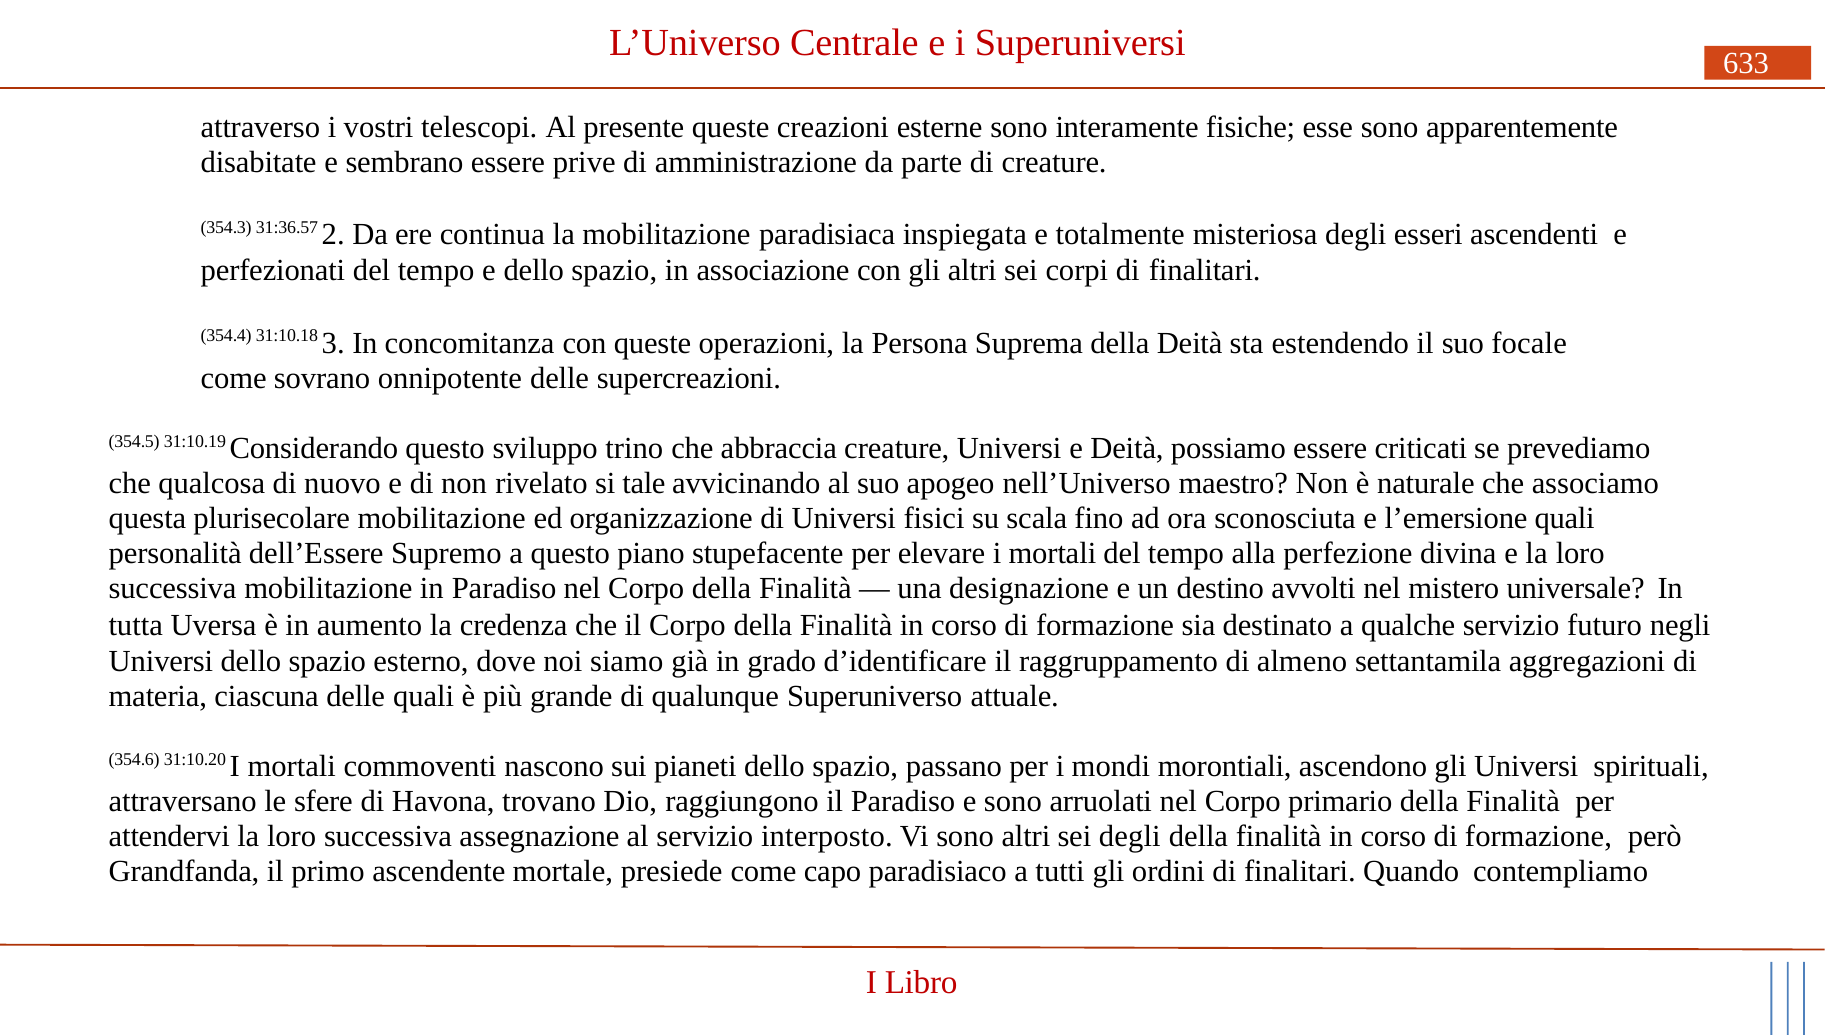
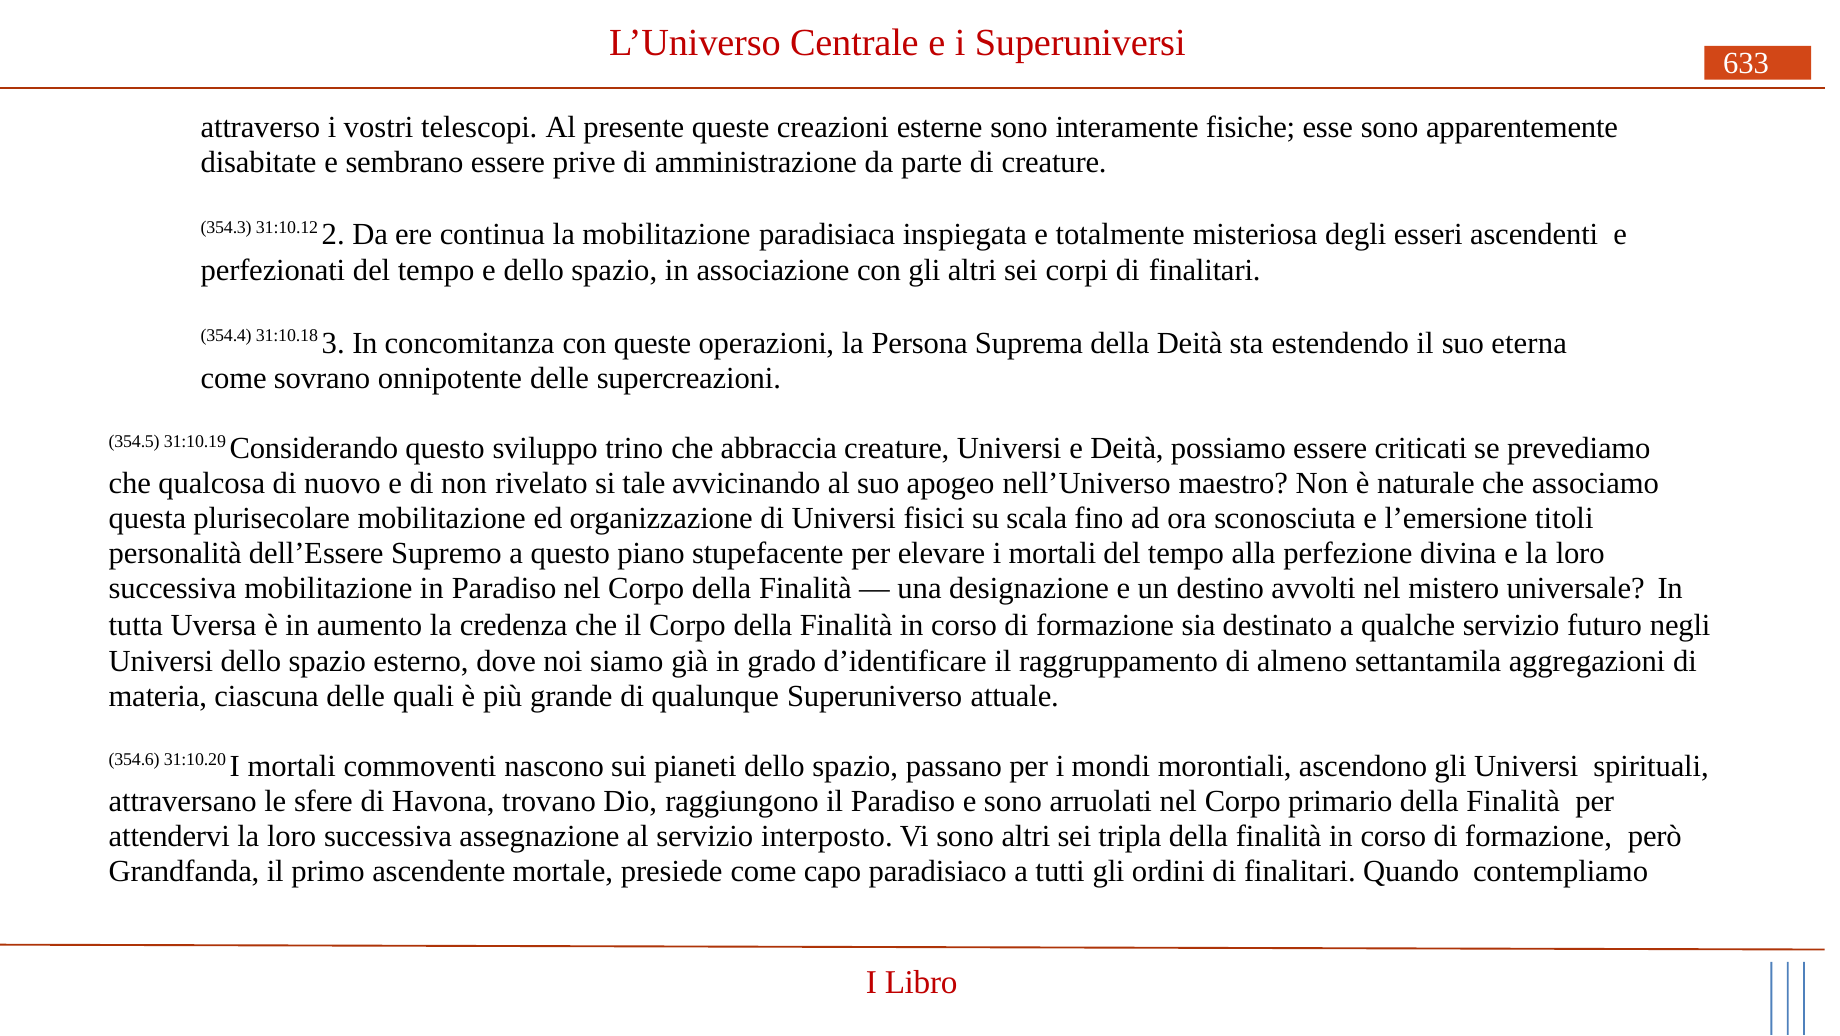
31:36.57: 31:36.57 -> 31:10.12
focale: focale -> eterna
l’emersione quali: quali -> titoli
sei degli: degli -> tripla
